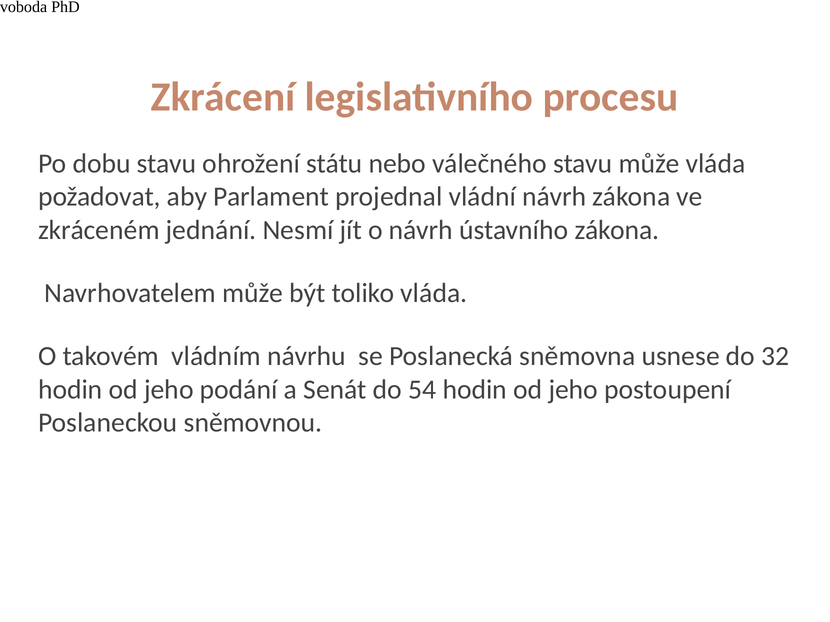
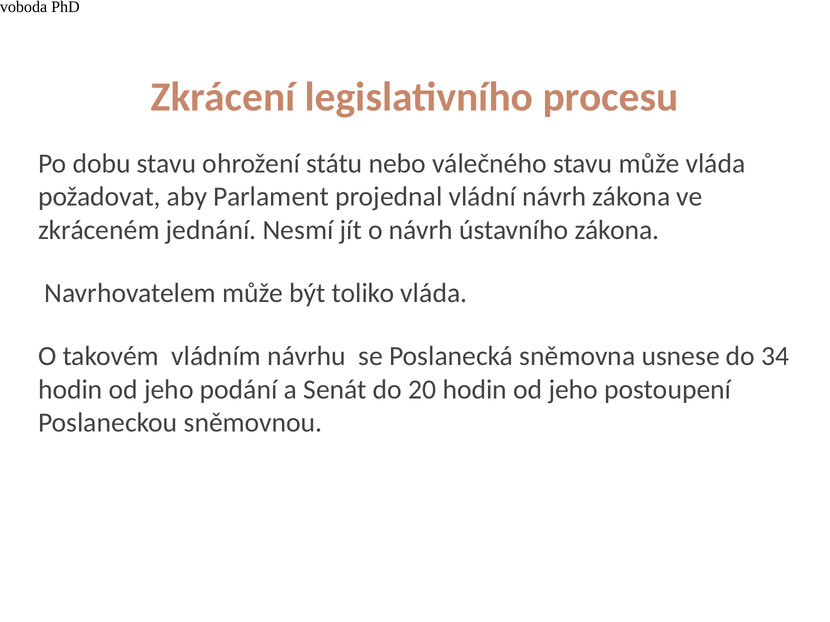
32: 32 -> 34
54: 54 -> 20
